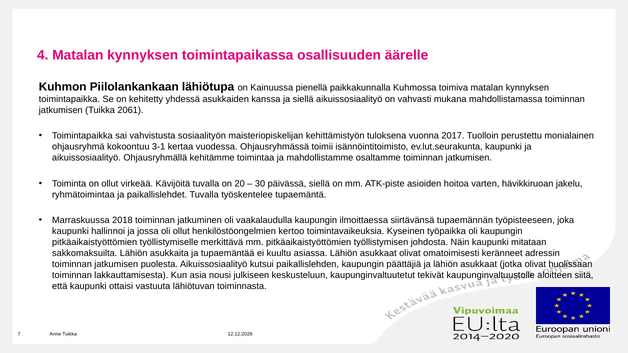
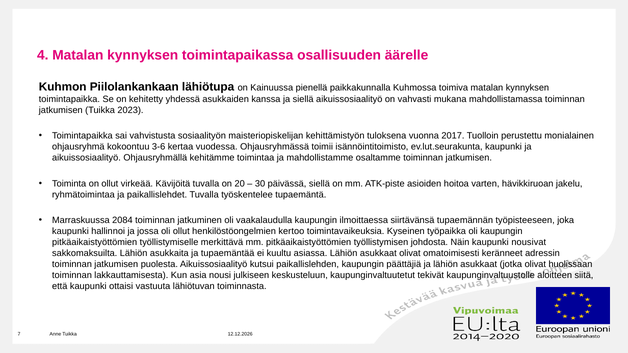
2061: 2061 -> 2023
3-1: 3-1 -> 3-6
2018: 2018 -> 2084
mitataan: mitataan -> nousivat
